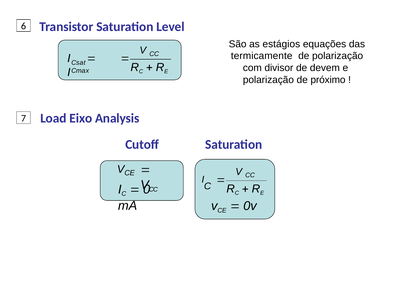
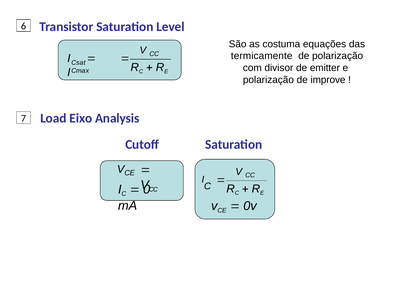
estágios: estágios -> costuma
devem: devem -> emitter
próximo: próximo -> improve
